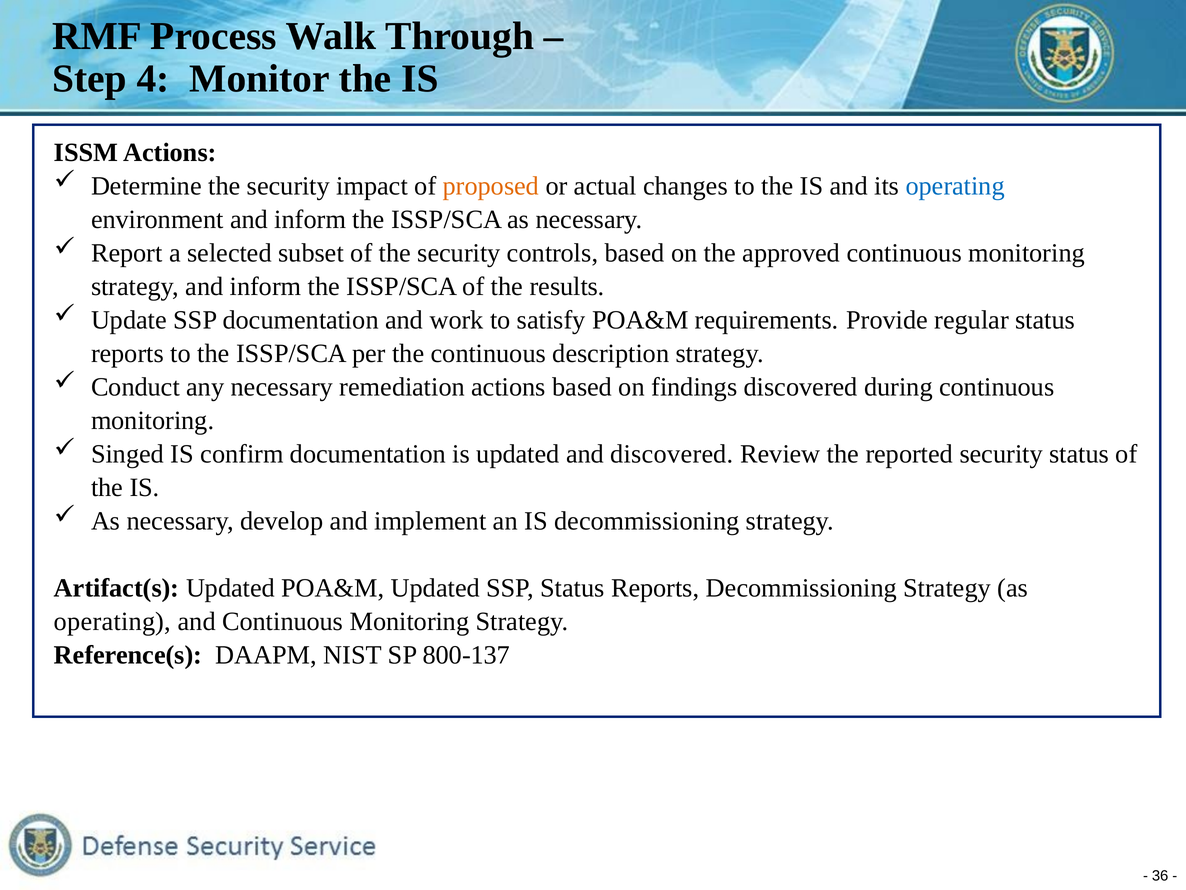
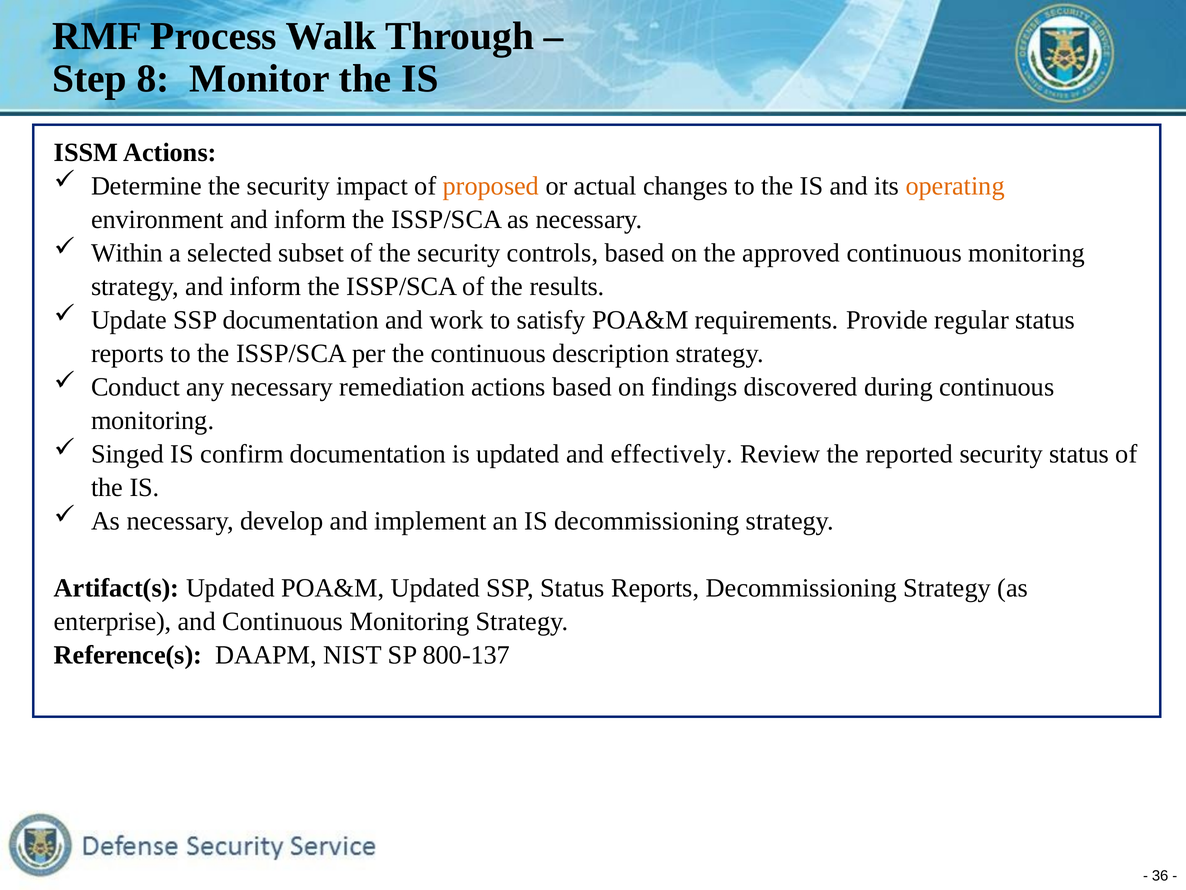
4: 4 -> 8
operating at (955, 186) colour: blue -> orange
Report: Report -> Within
and discovered: discovered -> effectively
operating at (113, 621): operating -> enterprise
